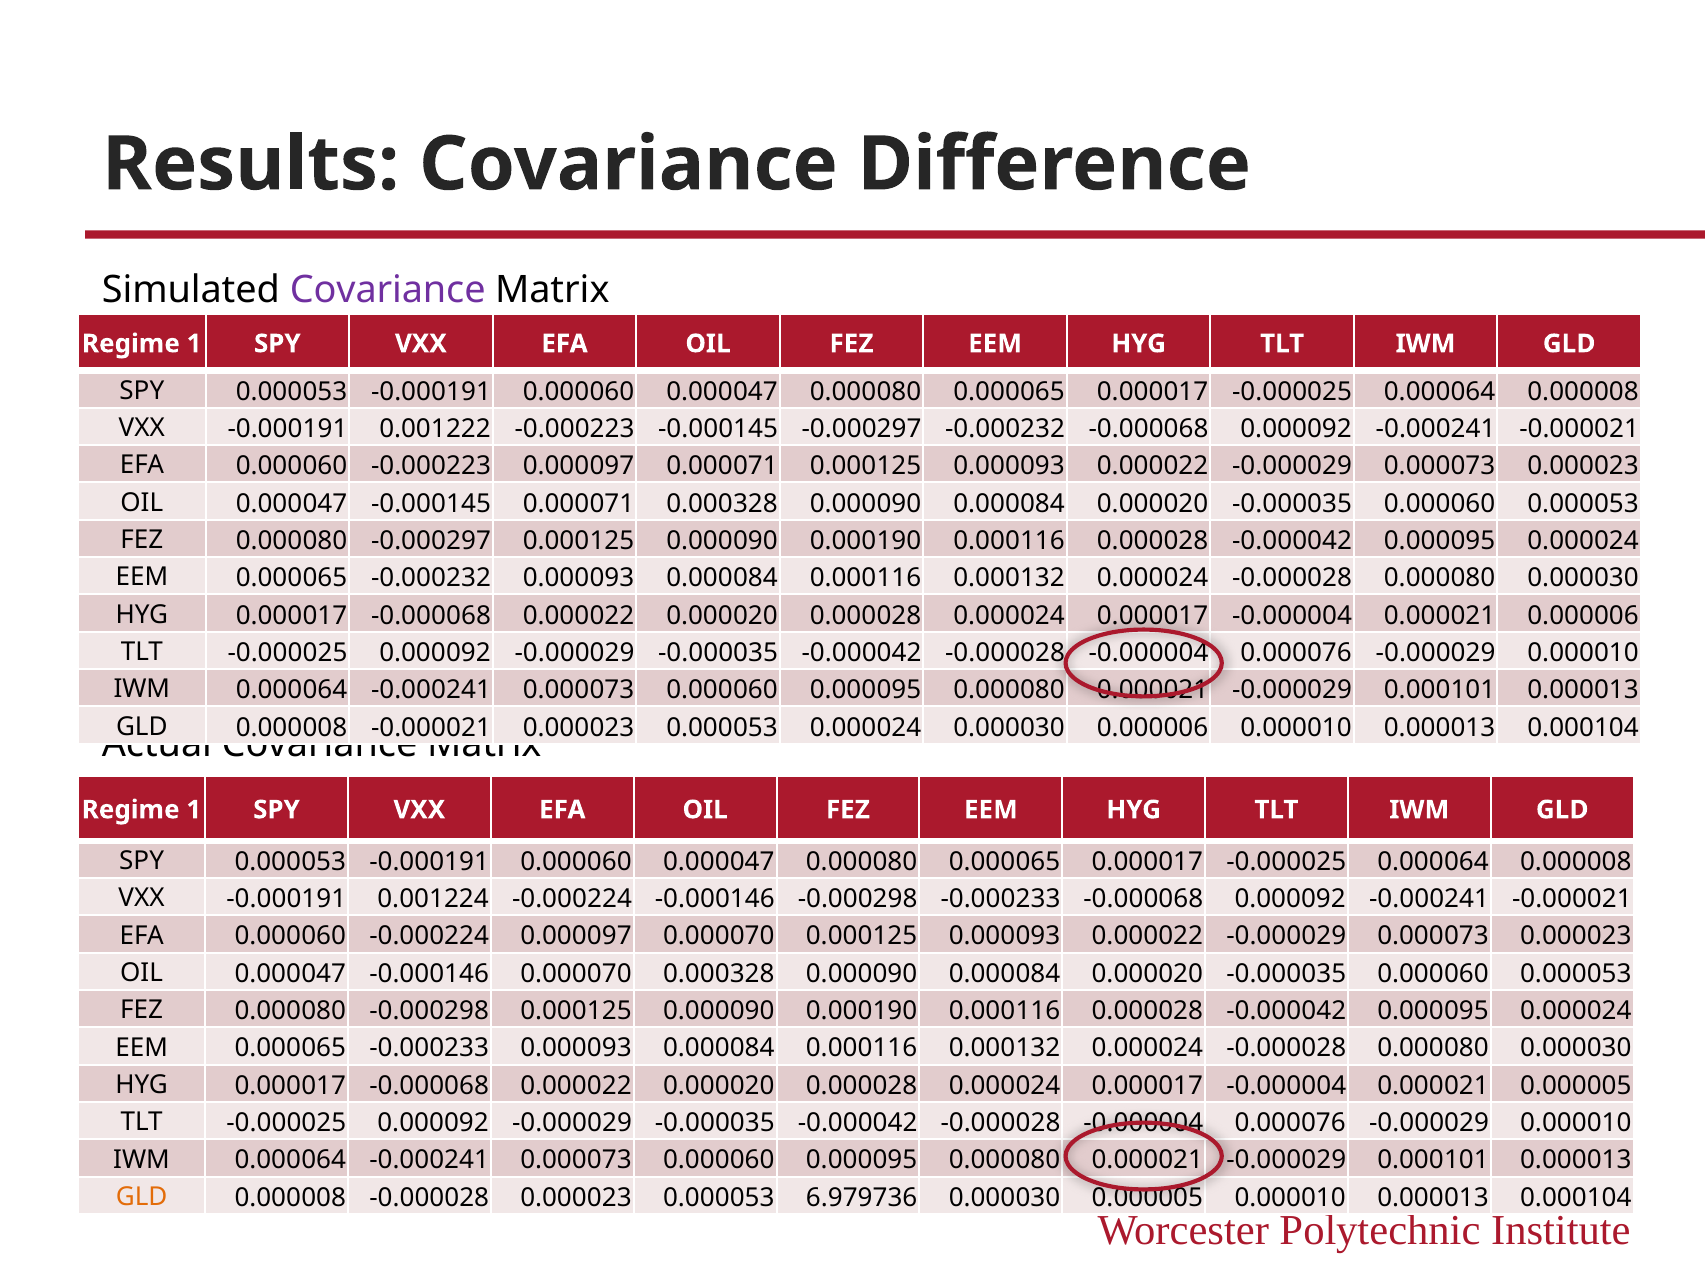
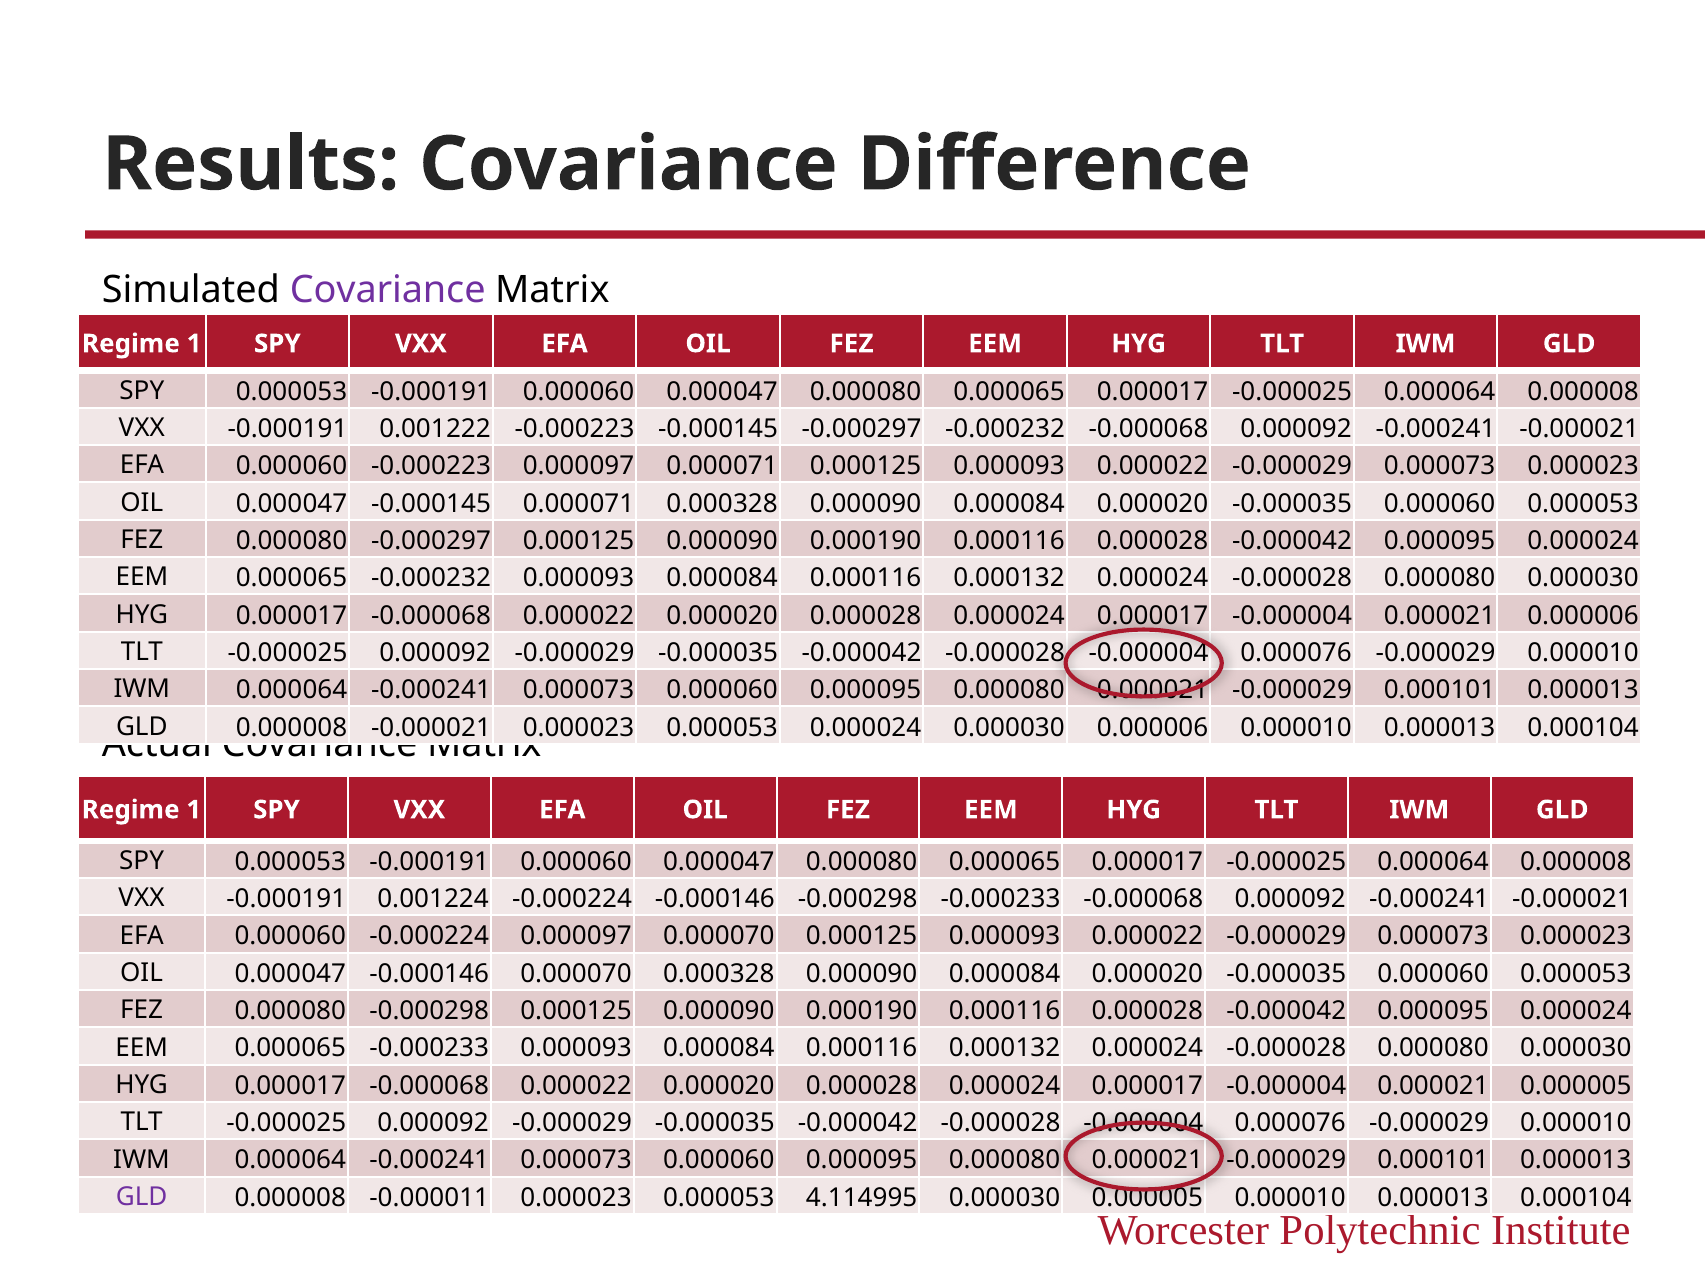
GLD at (142, 1197) colour: orange -> purple
0.000008 -0.000028: -0.000028 -> -0.000011
6.979736: 6.979736 -> 4.114995
